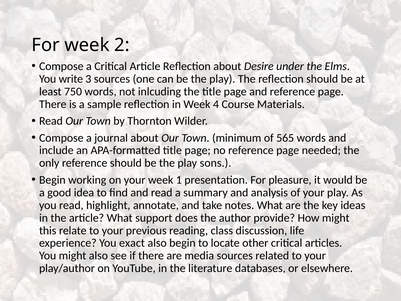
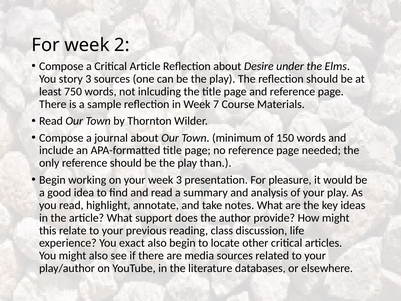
write: write -> story
4: 4 -> 7
565: 565 -> 150
sons: sons -> than
week 1: 1 -> 3
